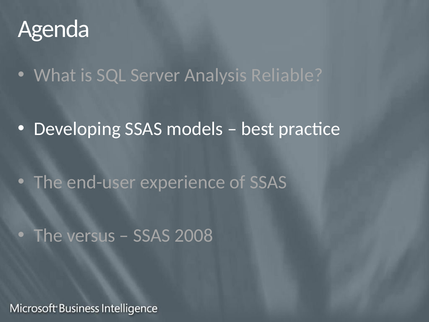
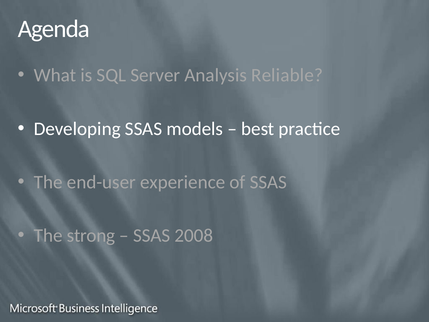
versus: versus -> strong
